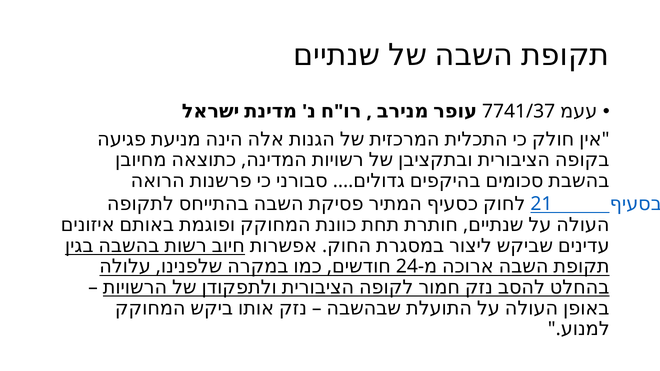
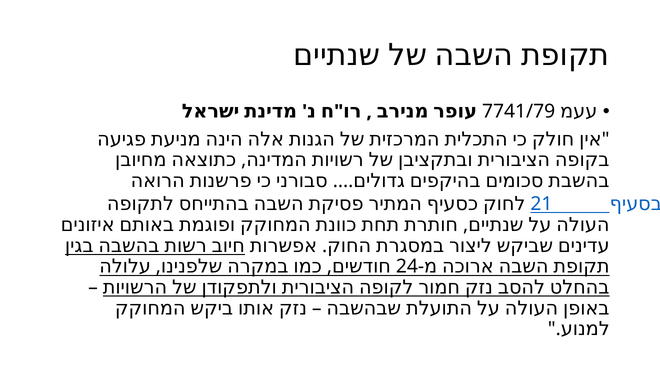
7741/37: 7741/37 -> 7741/79
